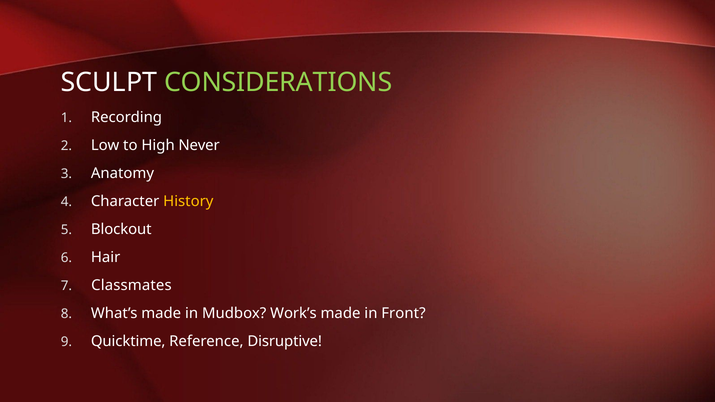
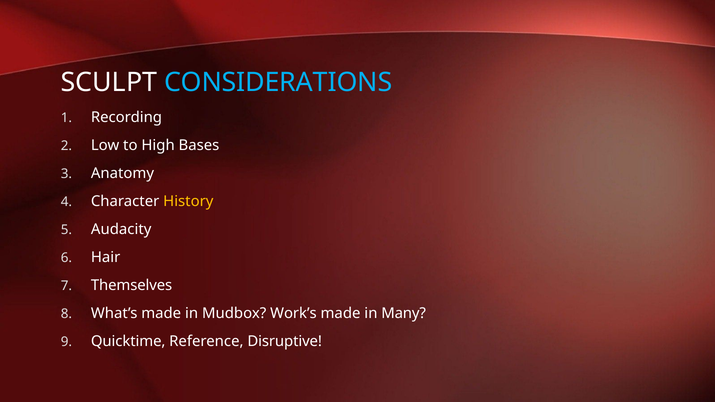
CONSIDERATIONS colour: light green -> light blue
Never: Never -> Bases
Blockout: Blockout -> Audacity
Classmates: Classmates -> Themselves
Front: Front -> Many
